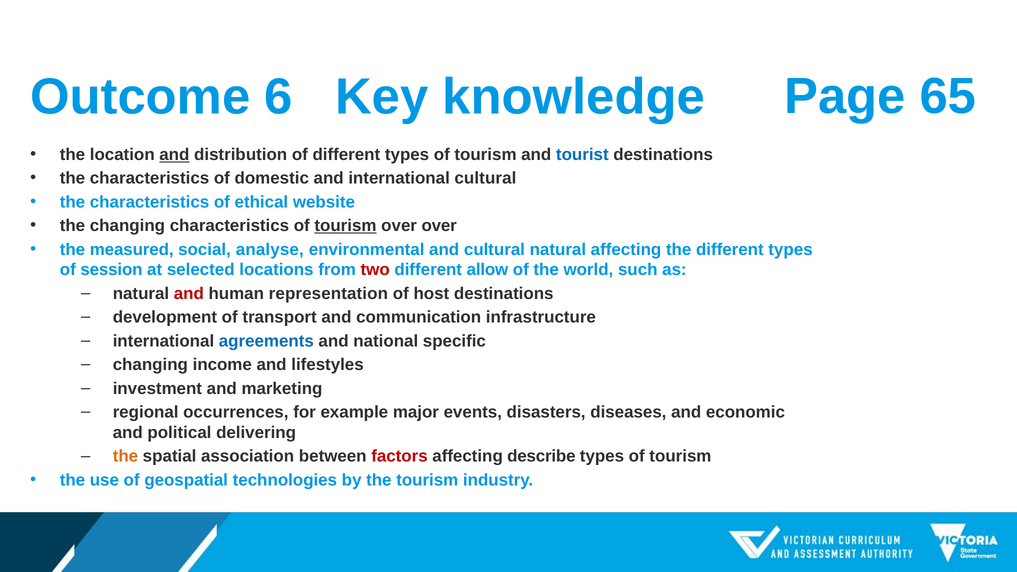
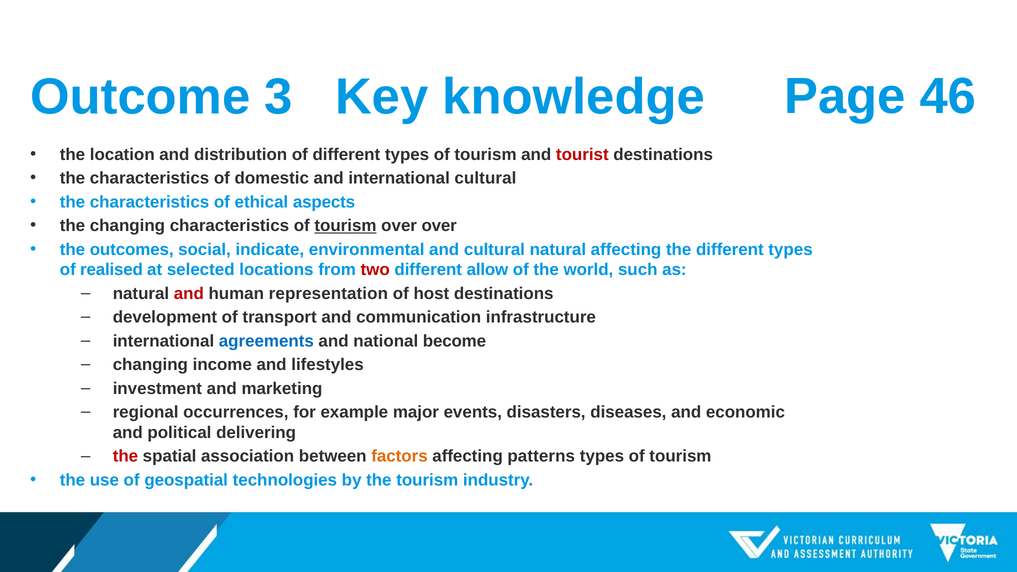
65: 65 -> 46
6: 6 -> 3
and at (174, 155) underline: present -> none
tourist colour: blue -> red
website: website -> aspects
measured: measured -> outcomes
analyse: analyse -> indicate
session: session -> realised
specific: specific -> become
the at (125, 456) colour: orange -> red
factors colour: red -> orange
describe: describe -> patterns
